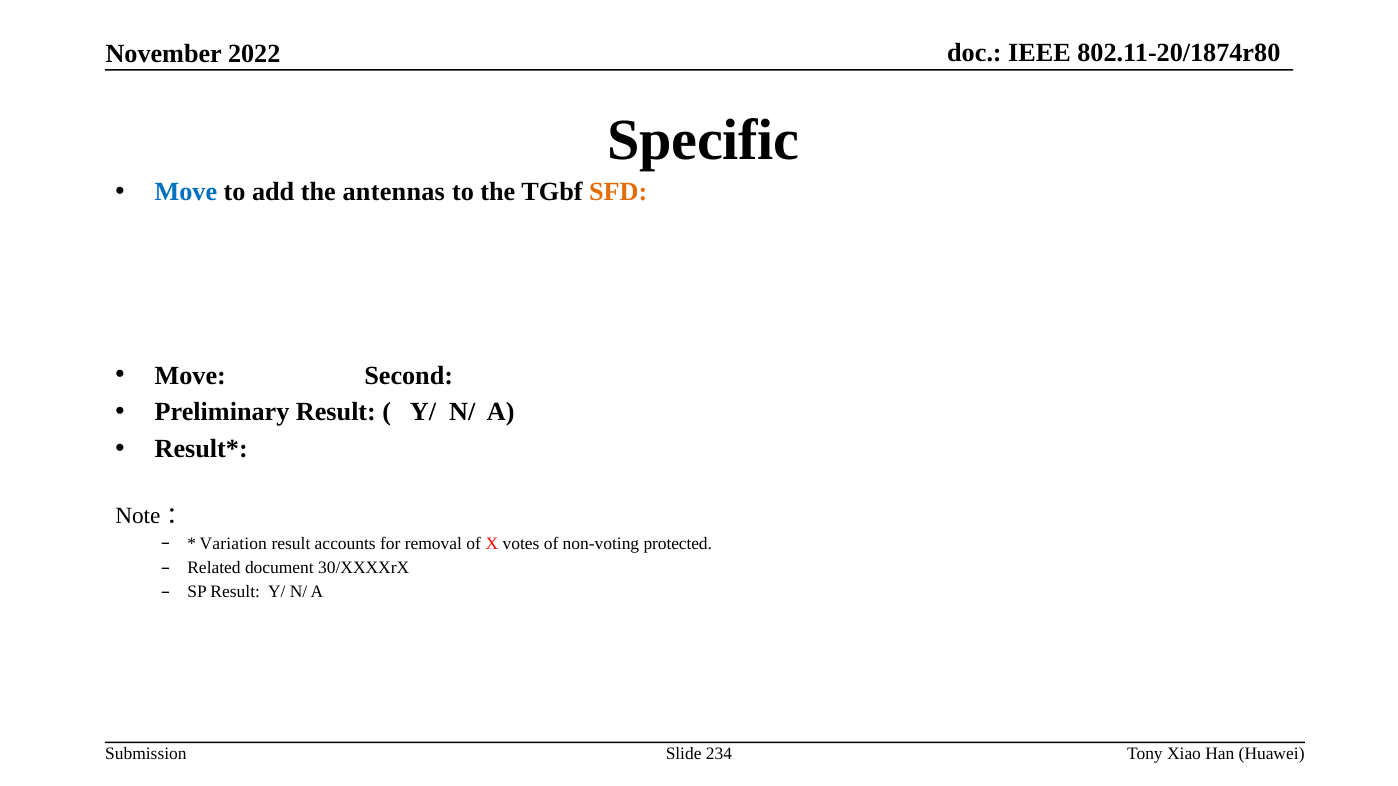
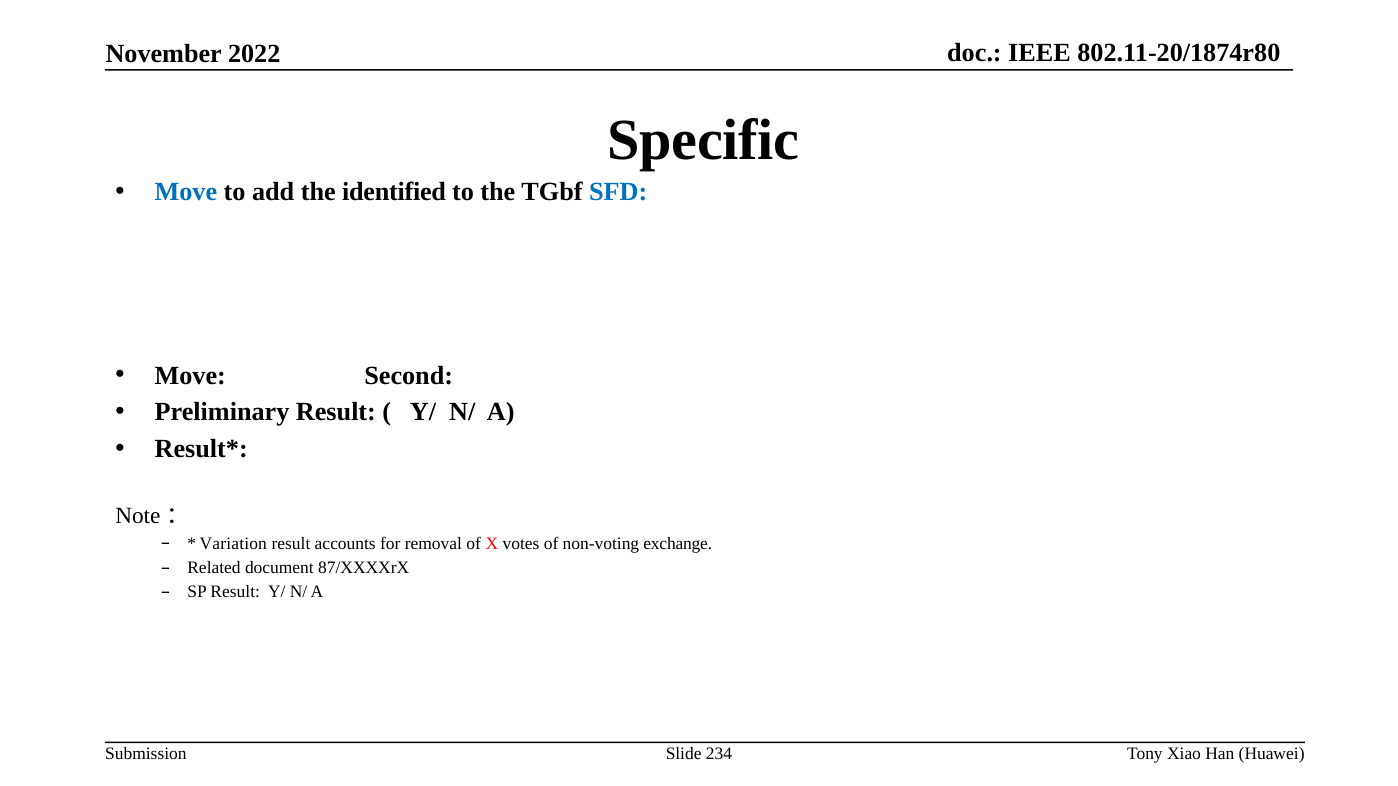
antennas: antennas -> identified
SFD colour: orange -> blue
protected: protected -> exchange
30/XXXXrX: 30/XXXXrX -> 87/XXXXrX
